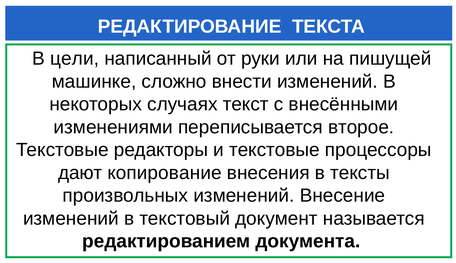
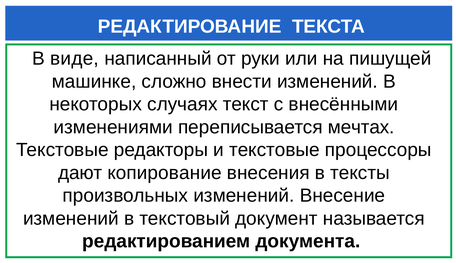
цели: цели -> виде
второе: второе -> мечтах
